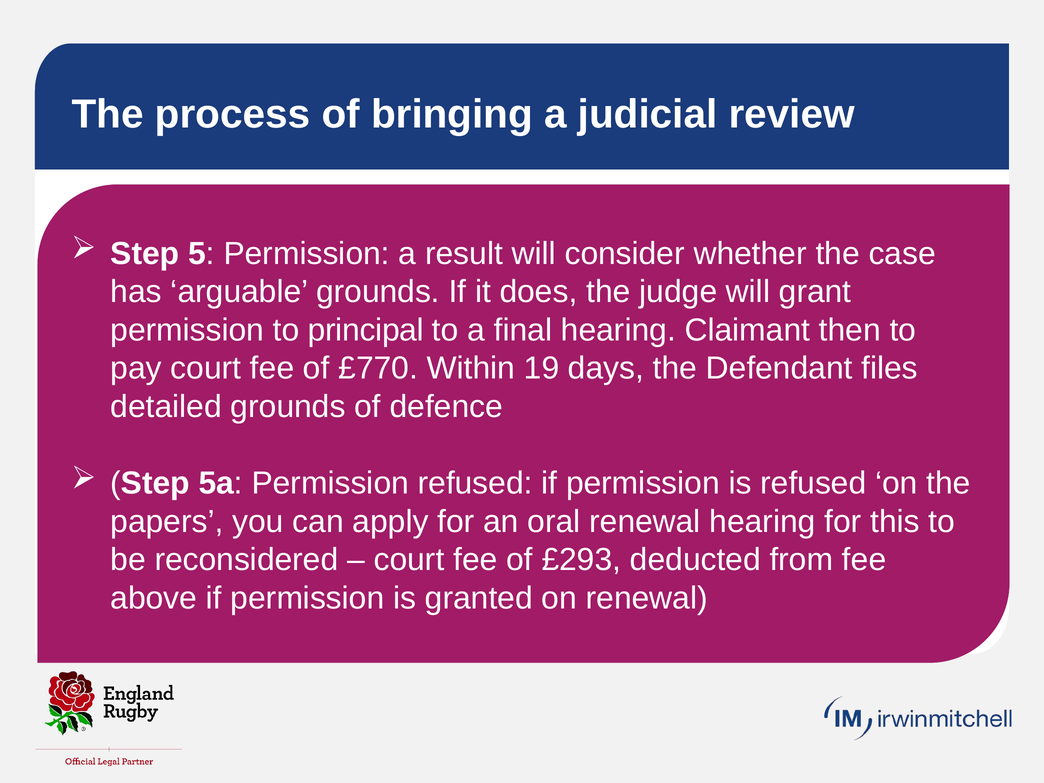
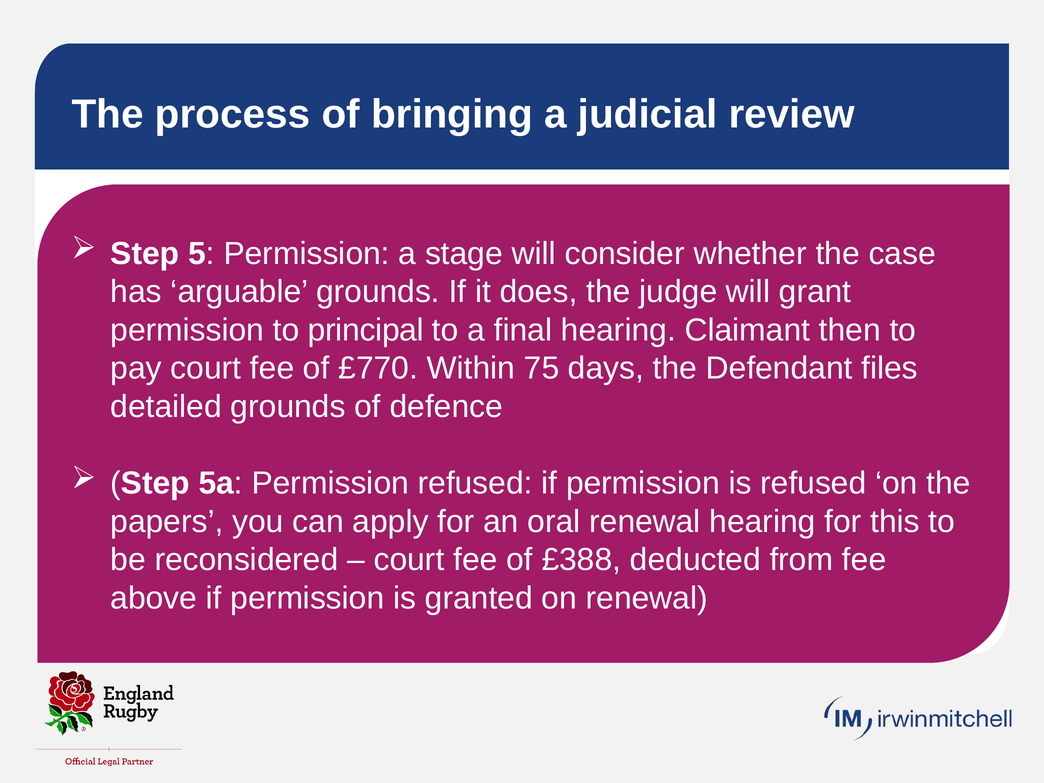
result: result -> stage
19: 19 -> 75
£293: £293 -> £388
